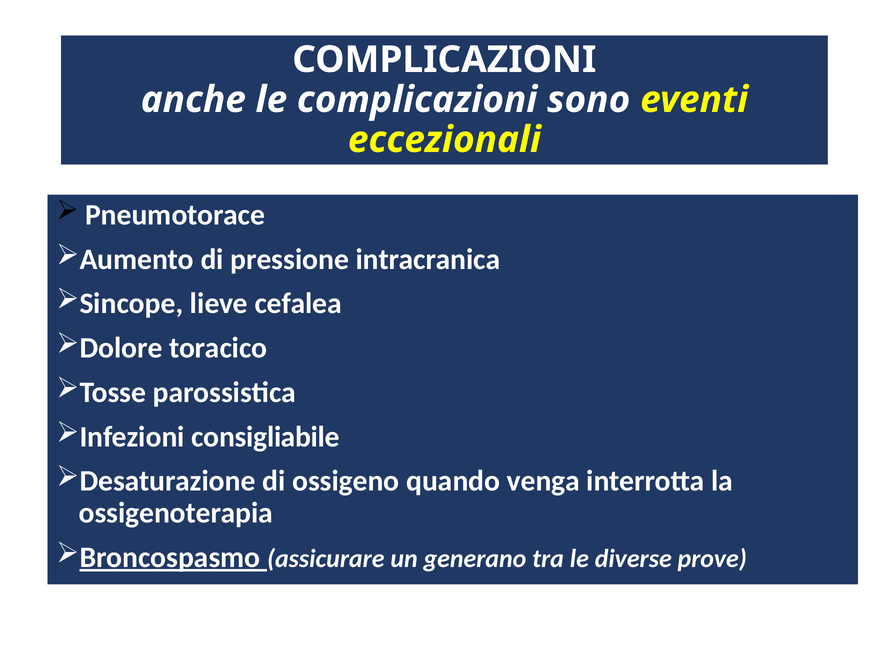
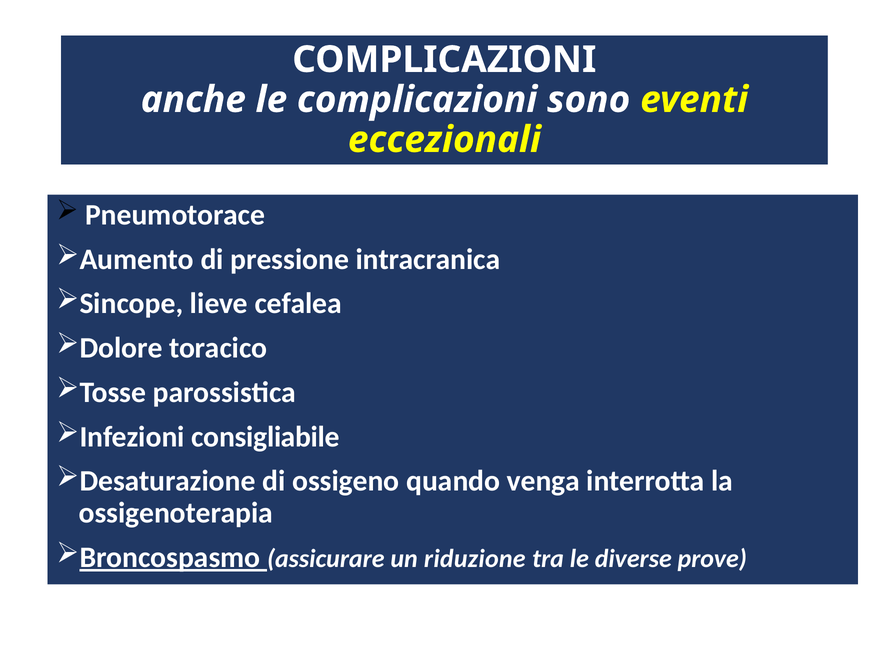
generano: generano -> riduzione
